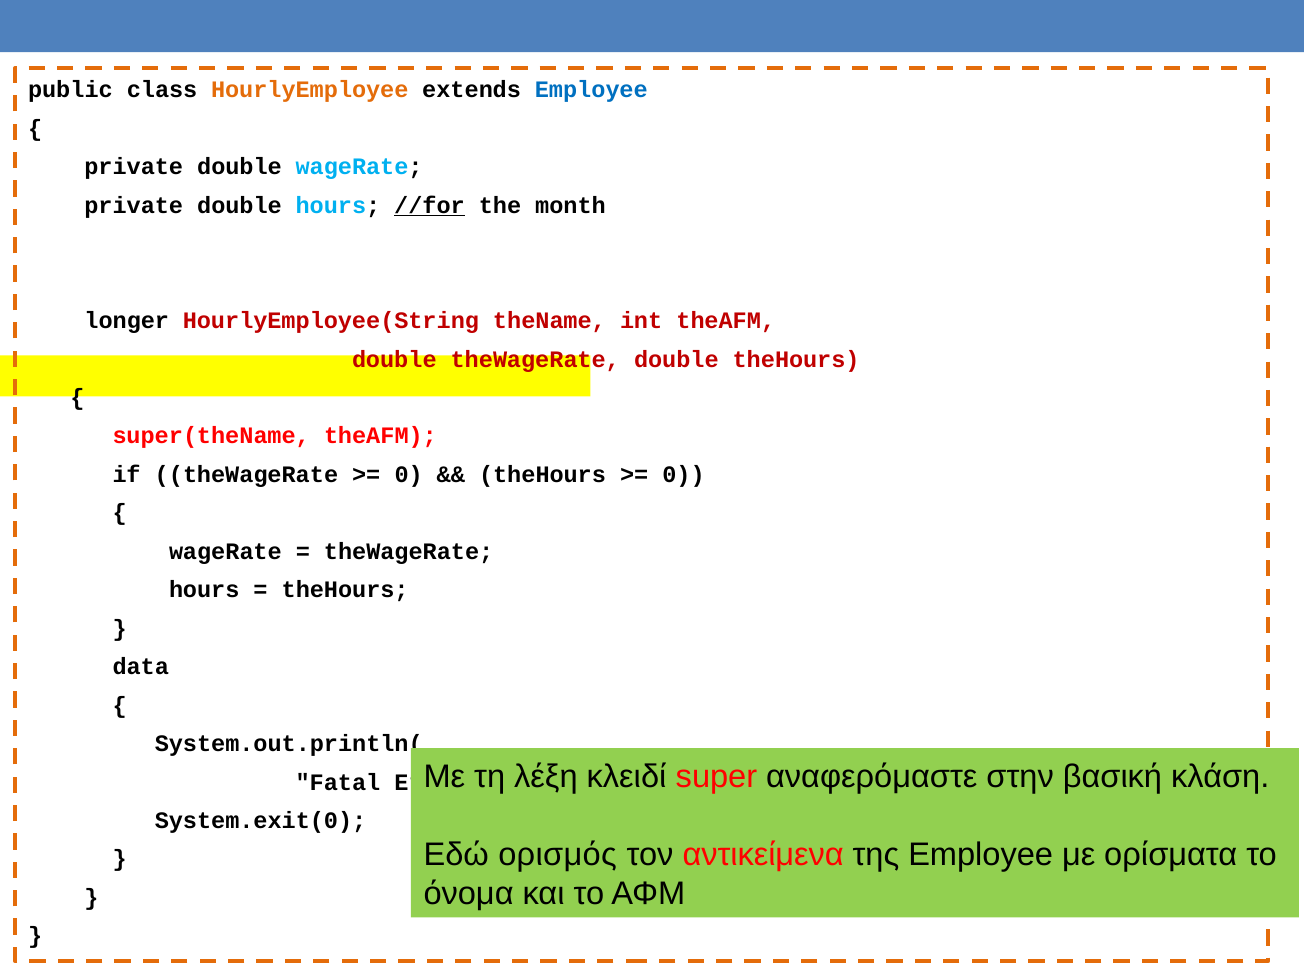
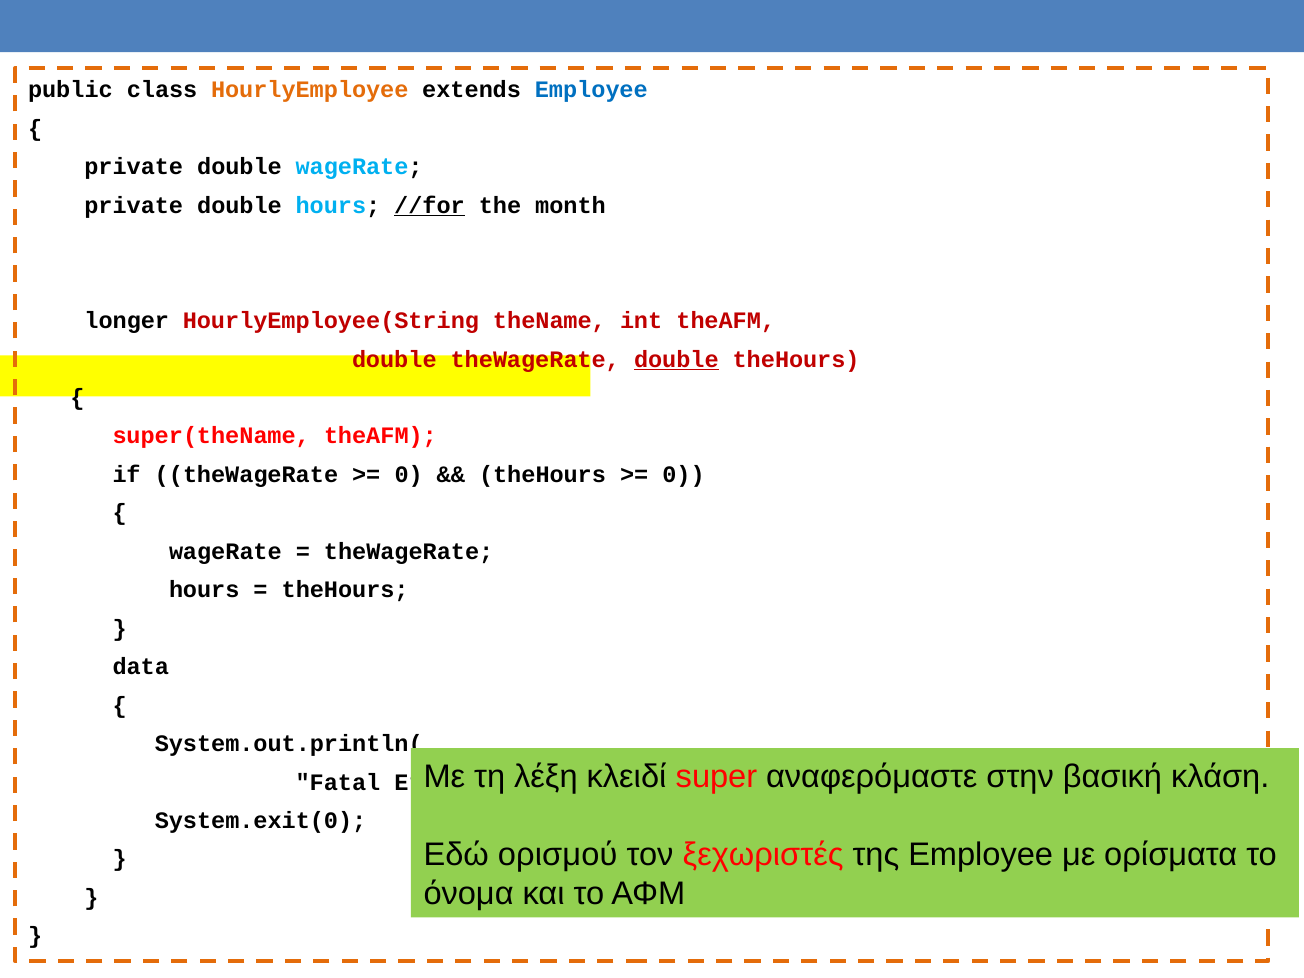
double at (676, 359) underline: none -> present
ορισμός: ορισμός -> ορισμού
αντικείμενα: αντικείμενα -> ξεχωριστές
